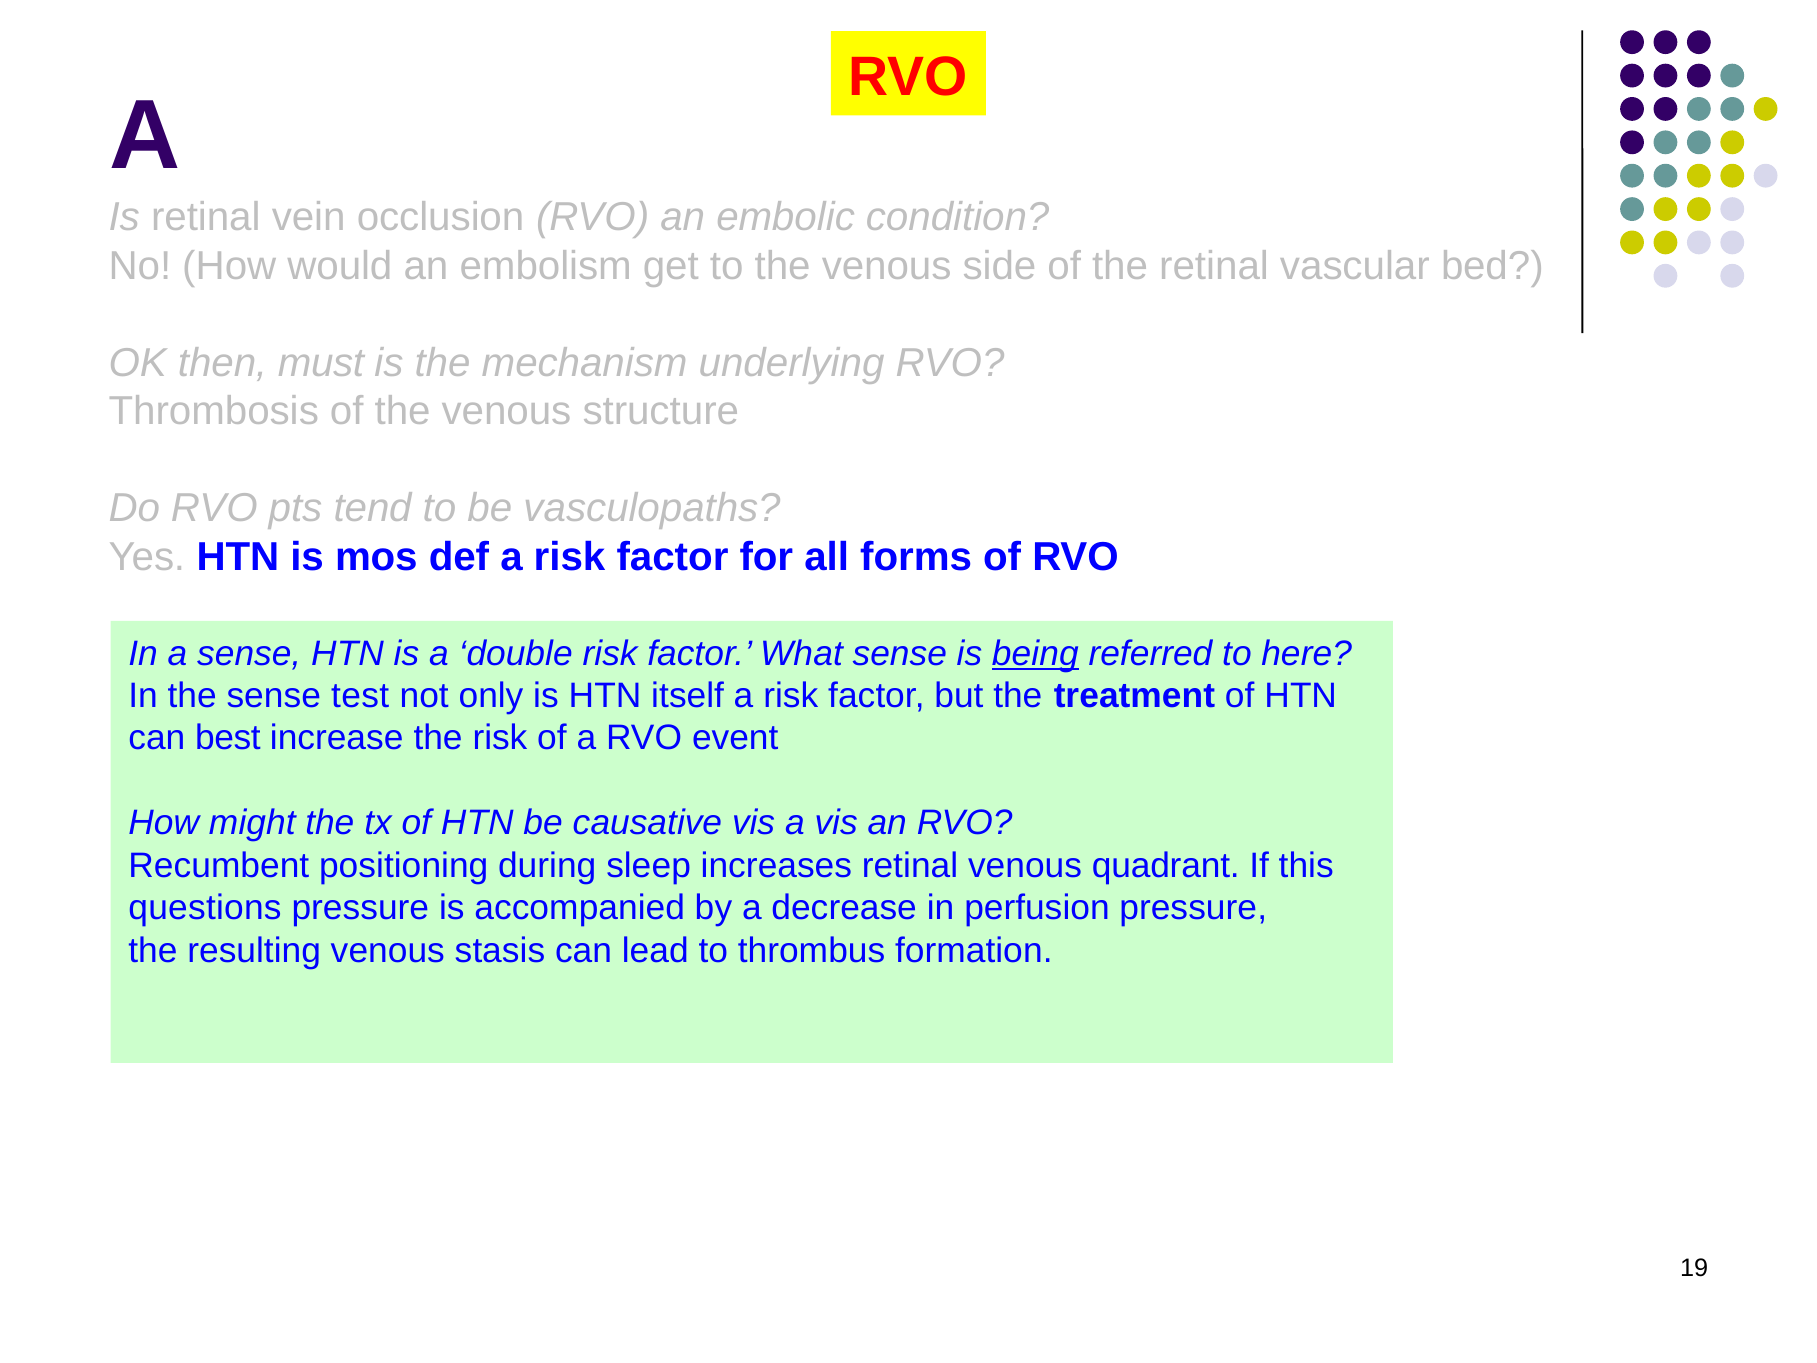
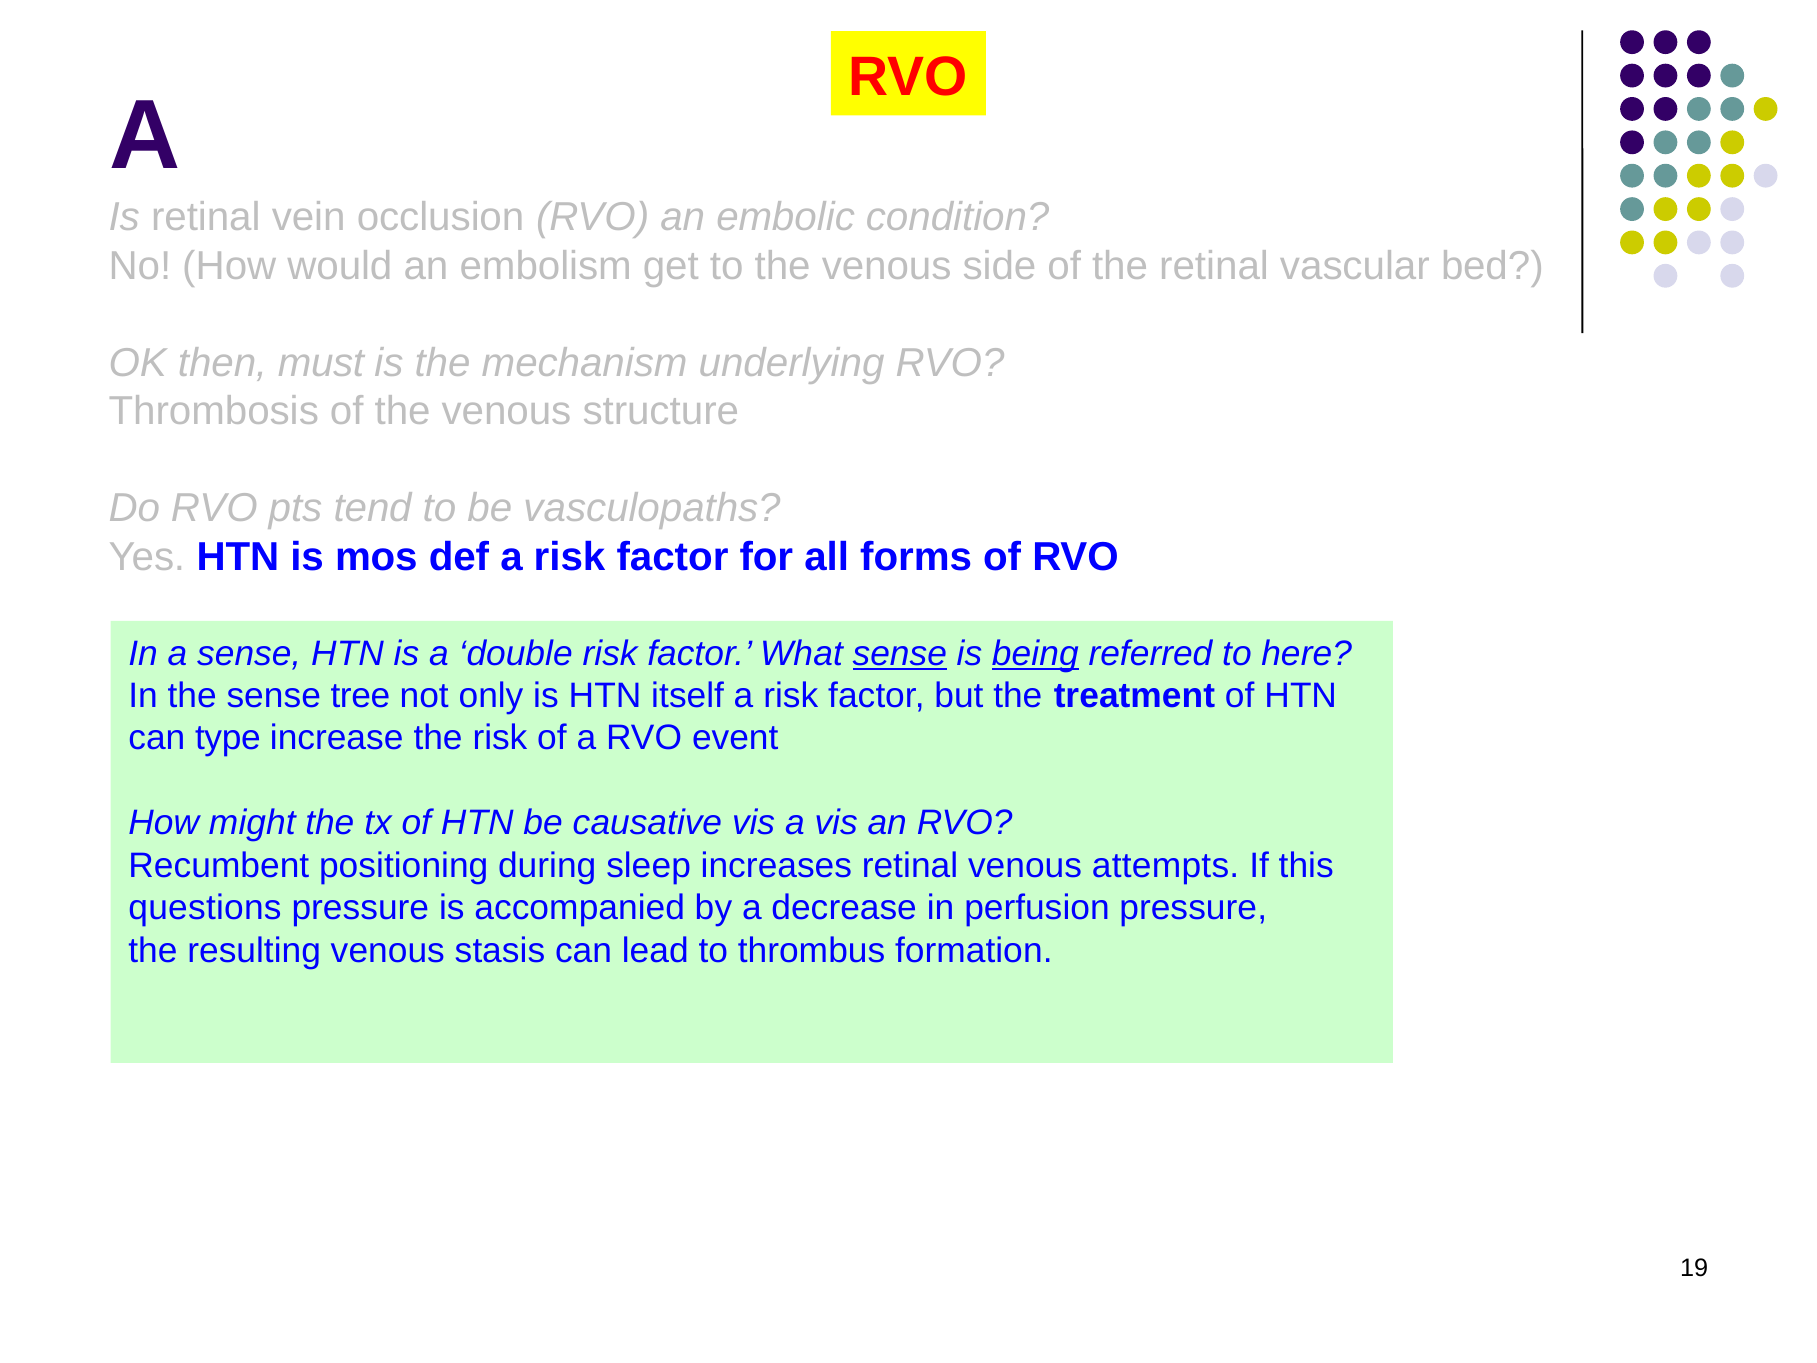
sense at (900, 653) underline: none -> present
test: test -> tree
best: best -> type
quadrant: quadrant -> attempts
